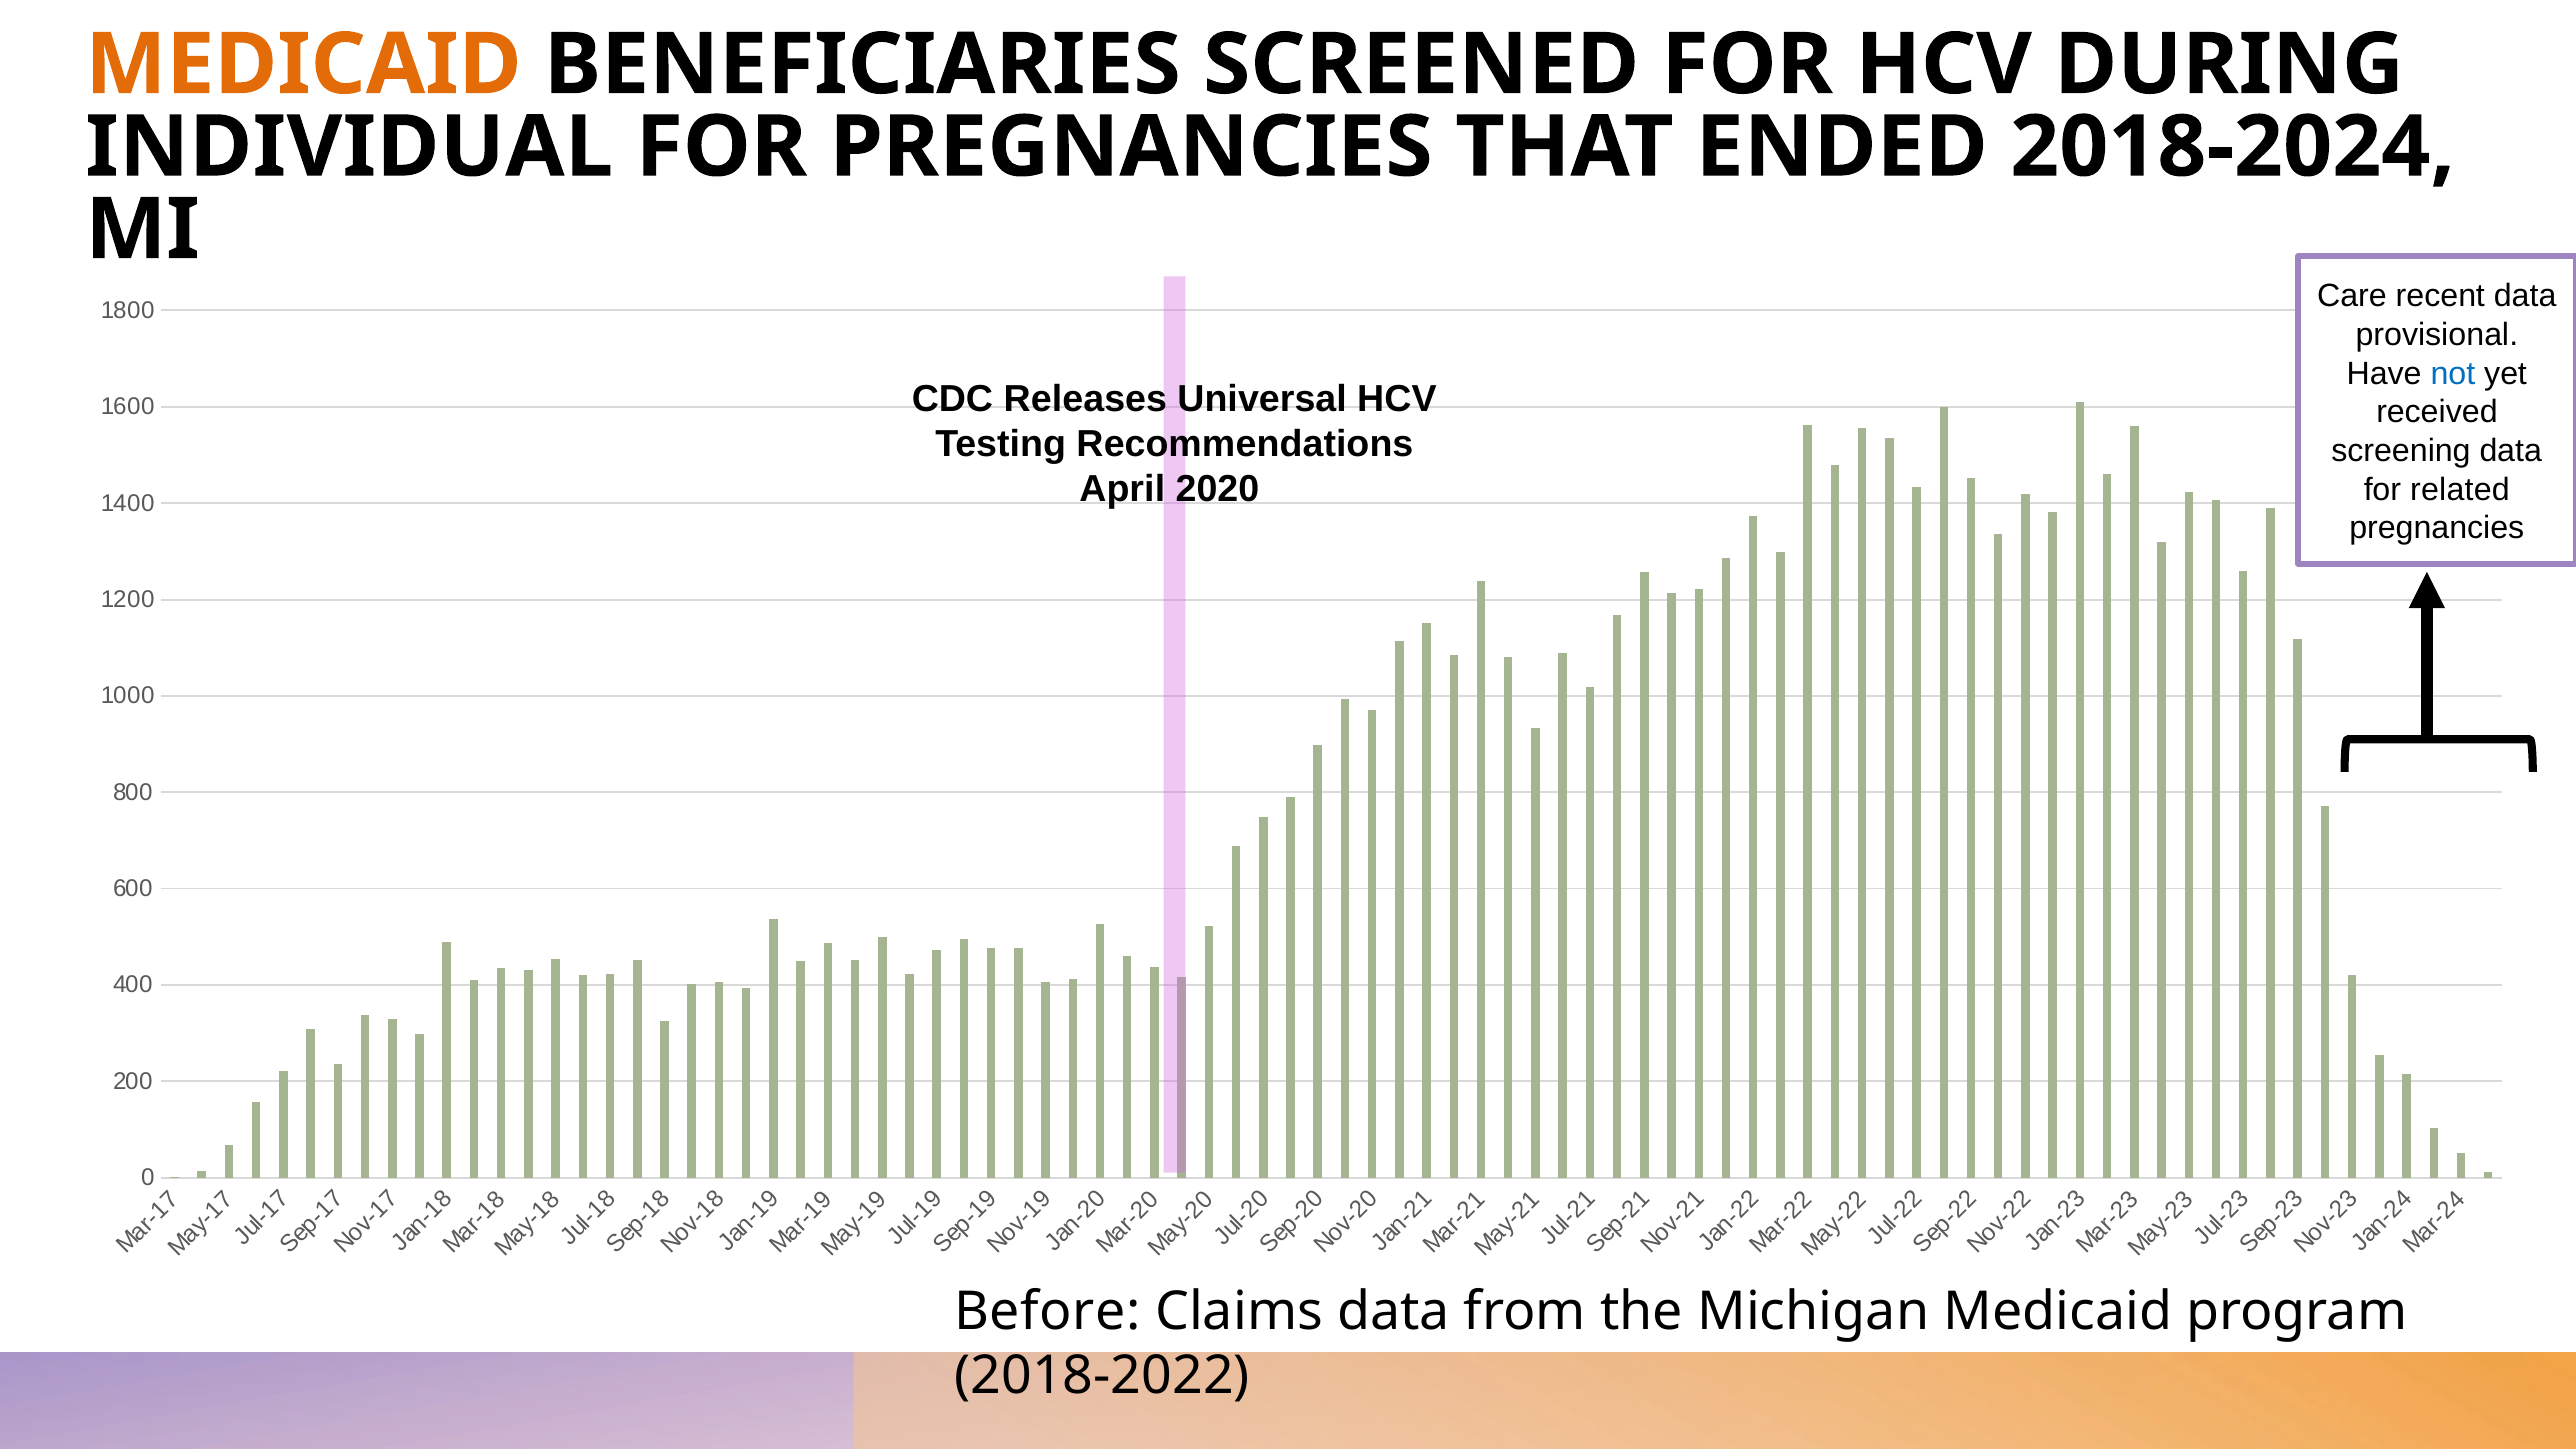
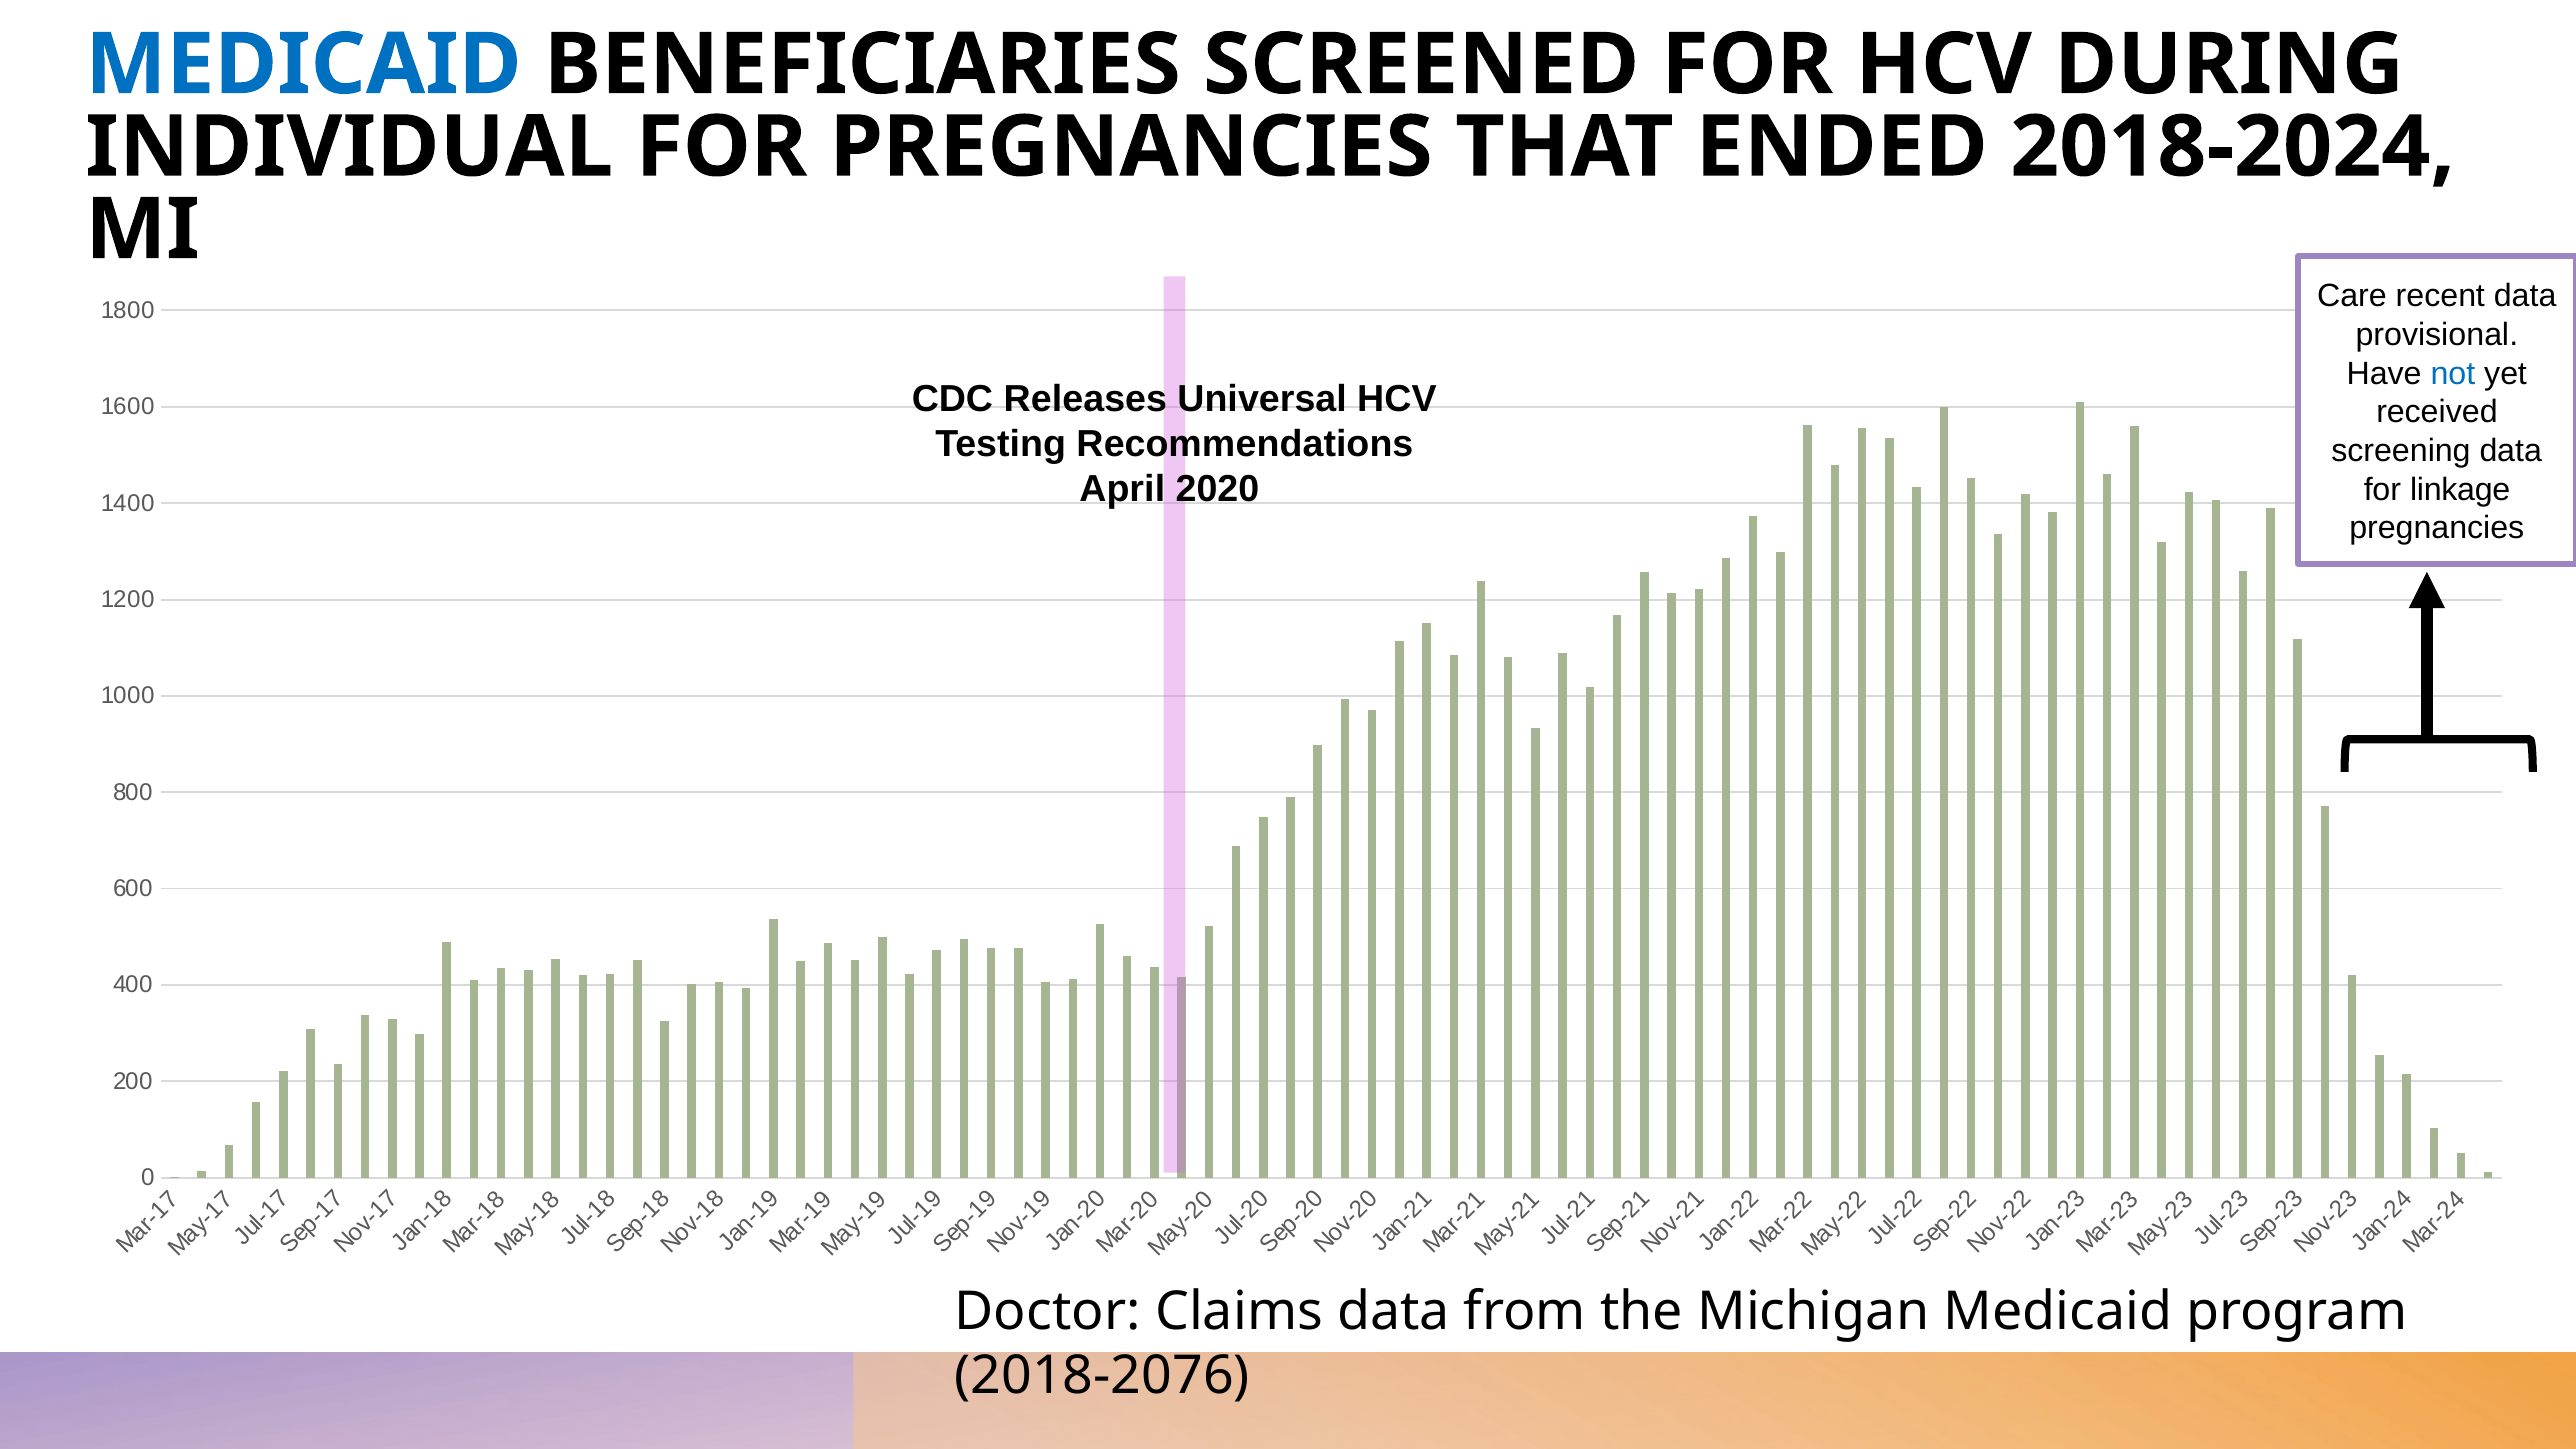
MEDICAID at (303, 65) colour: orange -> blue
related: related -> linkage
Before: Before -> Doctor
2018-2022: 2018-2022 -> 2018-2076
